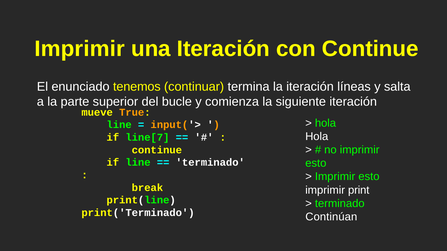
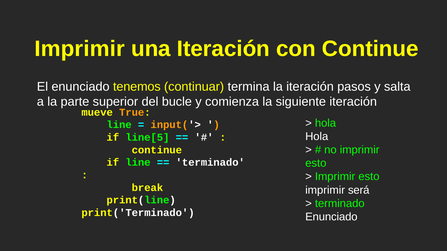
líneas: líneas -> pasos
line[7: line[7 -> line[5
print: print -> será
Continúan at (331, 217): Continúan -> Enunciado
